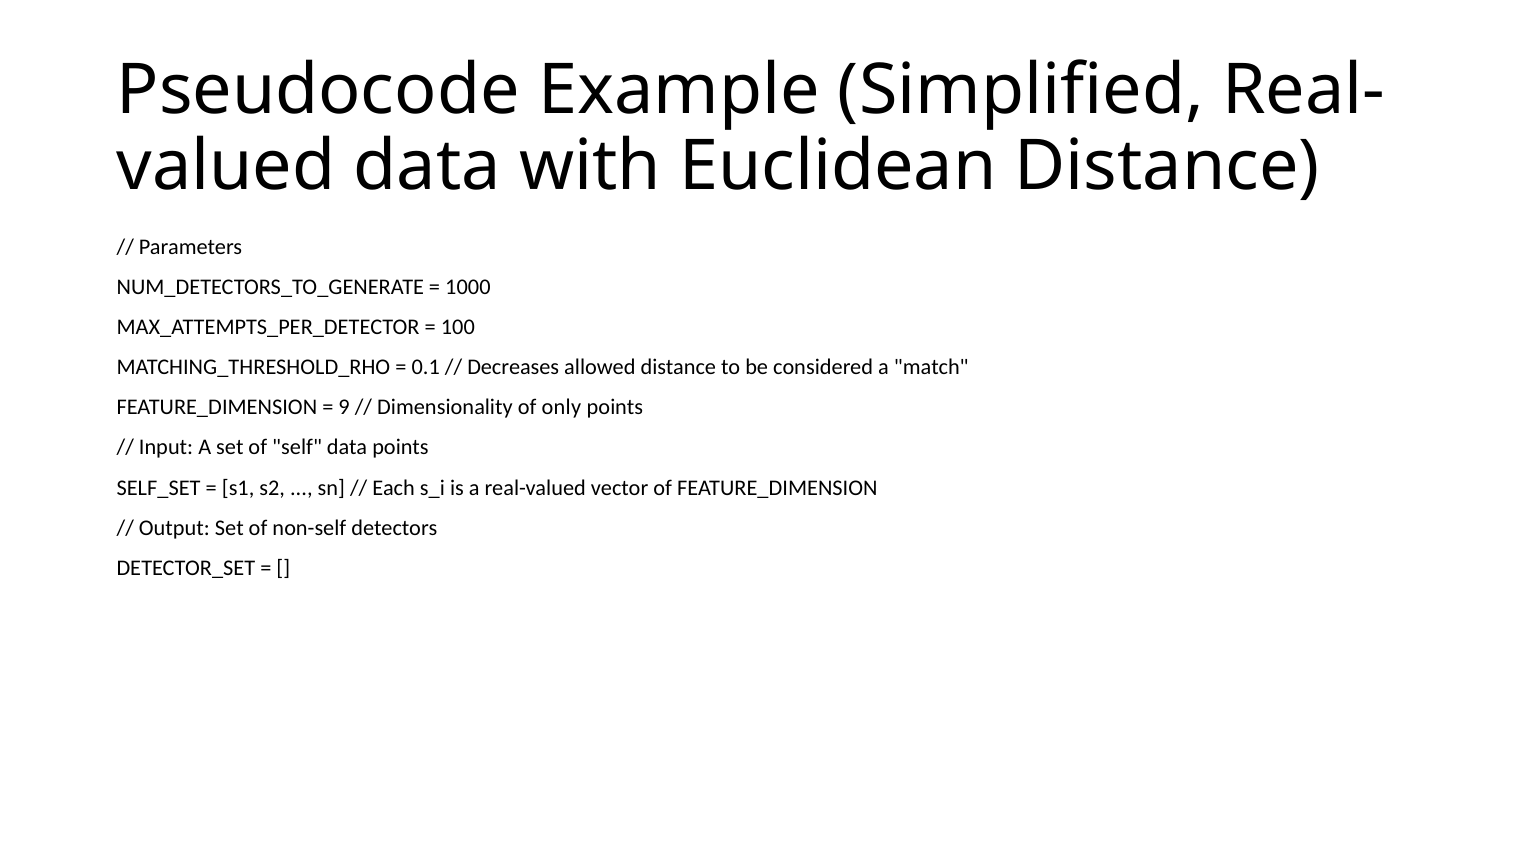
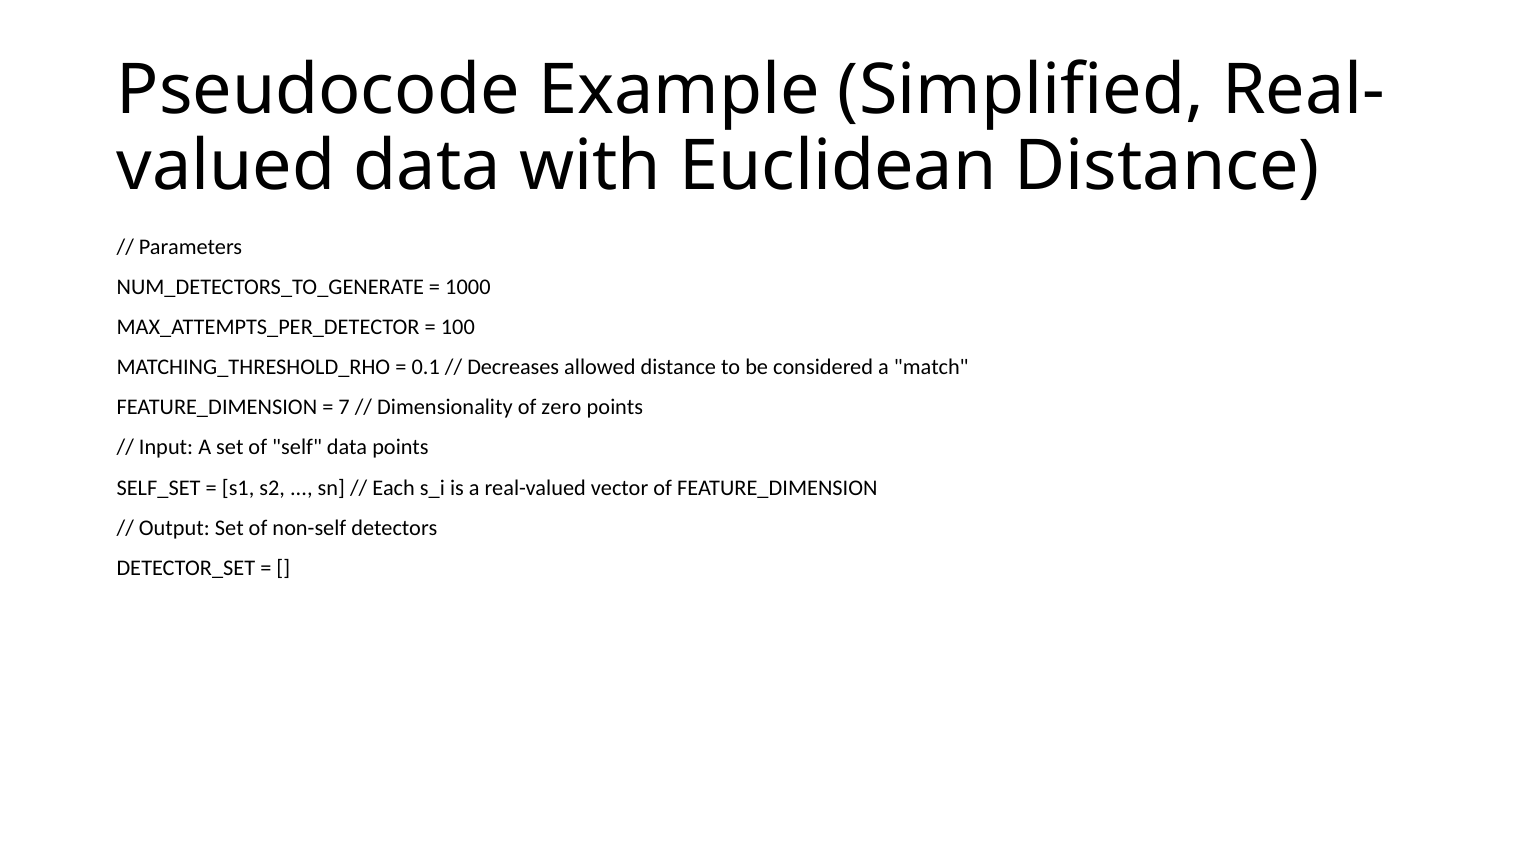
9: 9 -> 7
only: only -> zero
